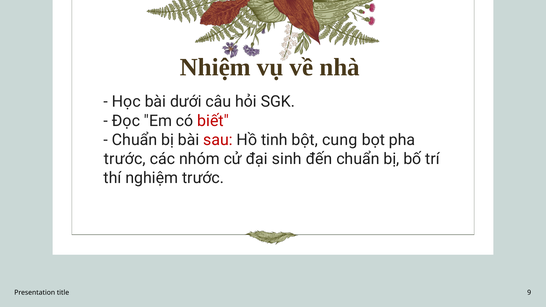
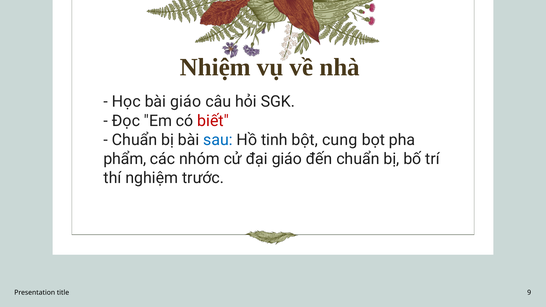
bài dưới: dưới -> giáo
sau colour: red -> blue
trước at (125, 159): trước -> phẩm
đại sinh: sinh -> giáo
